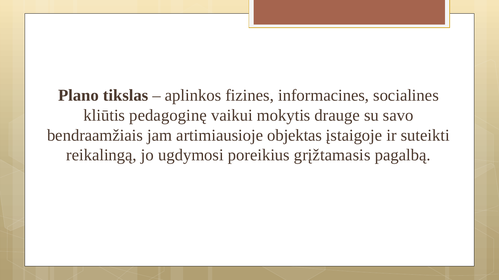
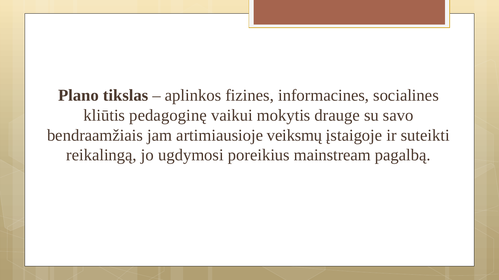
objektas: objektas -> veiksmų
grįžtamasis: grįžtamasis -> mainstream
